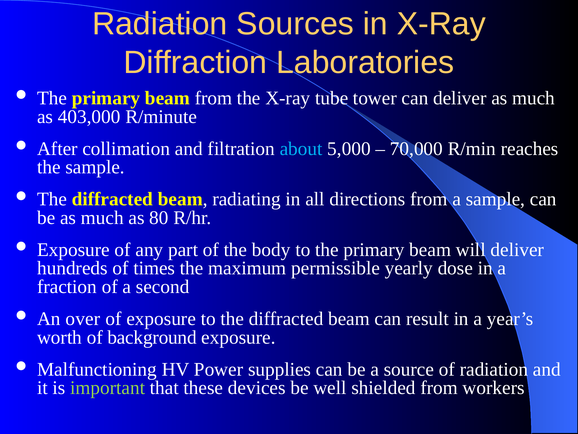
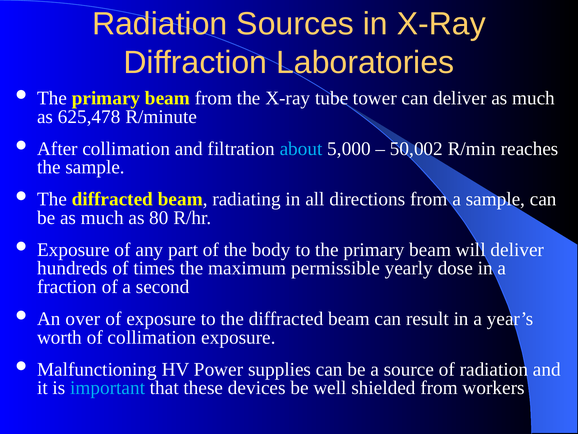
403,000: 403,000 -> 625,478
70,000: 70,000 -> 50,002
of background: background -> collimation
important colour: light green -> light blue
